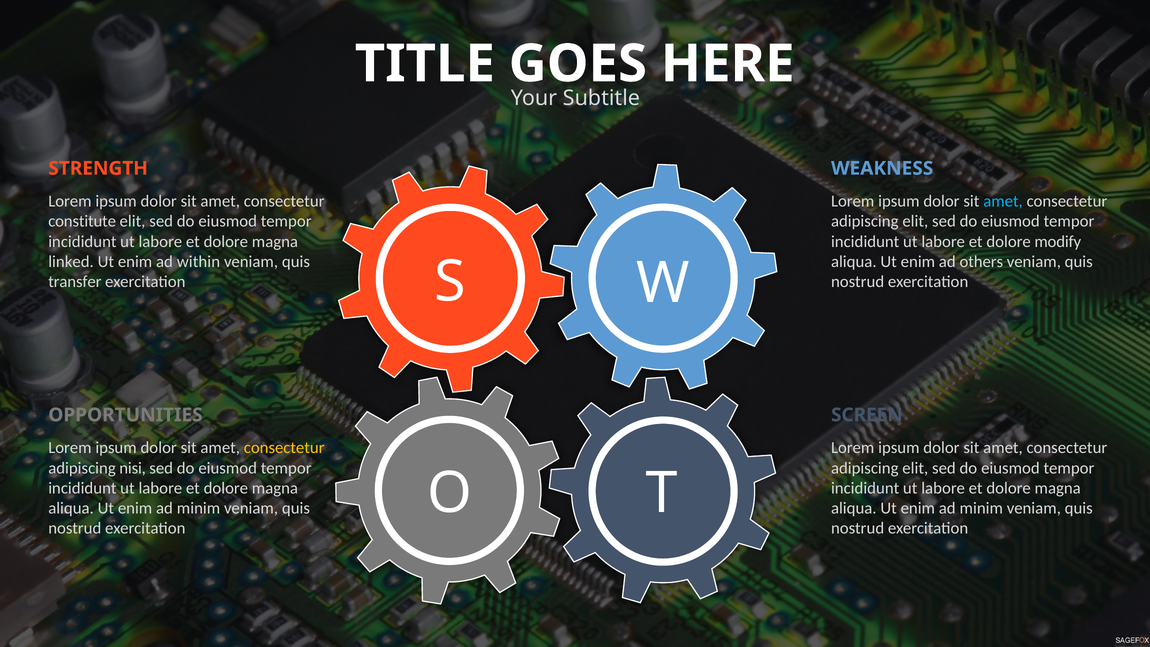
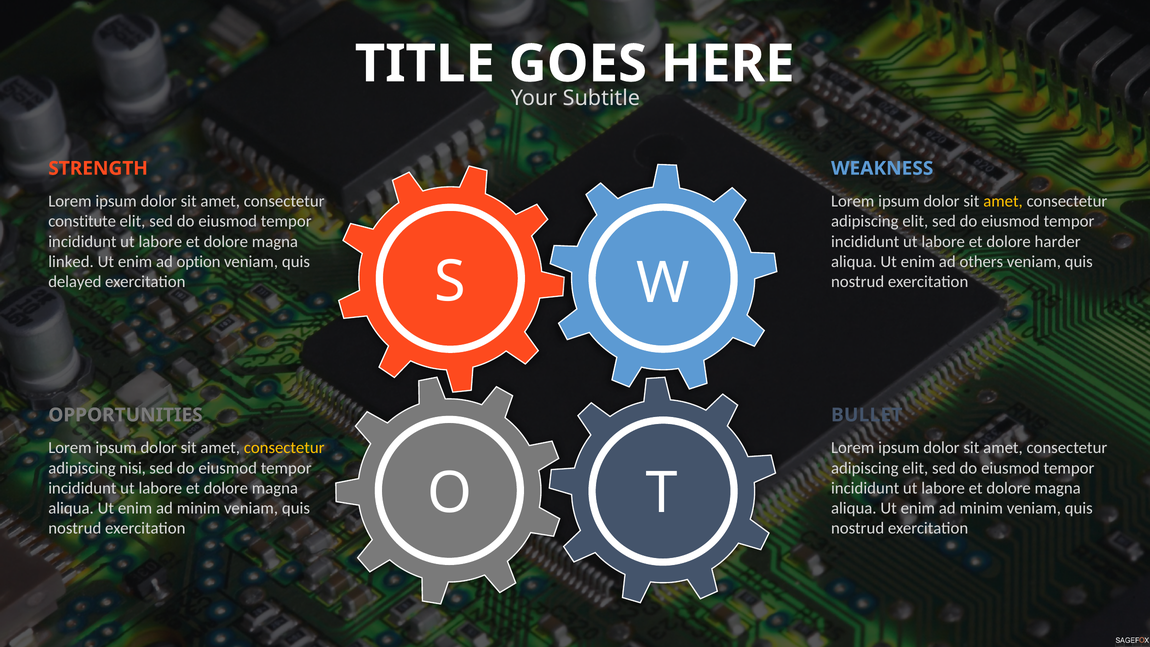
amet at (1003, 201) colour: light blue -> yellow
modify: modify -> harder
within: within -> option
transfer: transfer -> delayed
SCREEN: SCREEN -> BULLET
